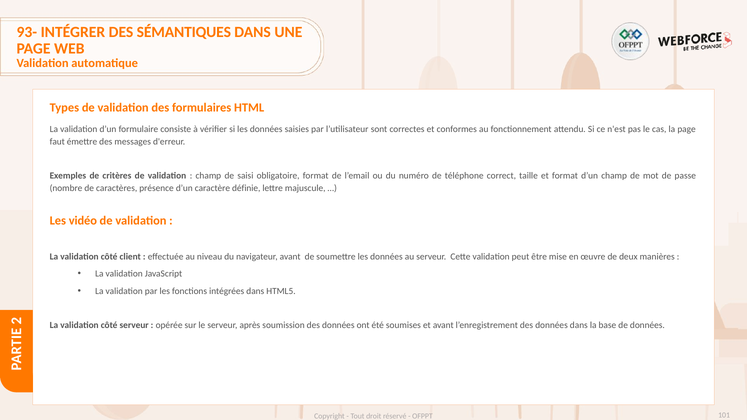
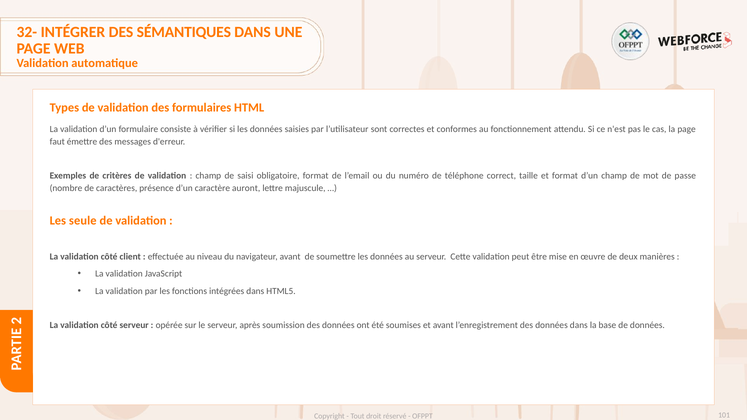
93-: 93- -> 32-
définie: définie -> auront
vidéo: vidéo -> seule
